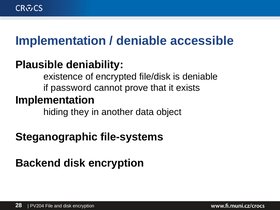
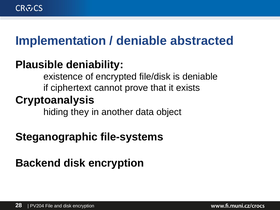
accessible: accessible -> abstracted
password: password -> ciphertext
Implementation at (55, 100): Implementation -> Cryptoanalysis
